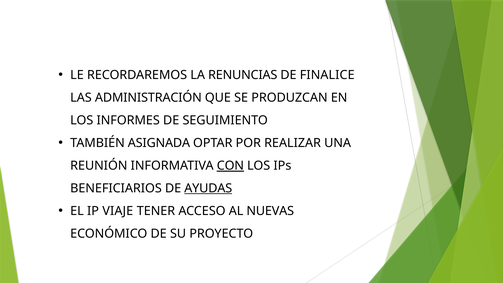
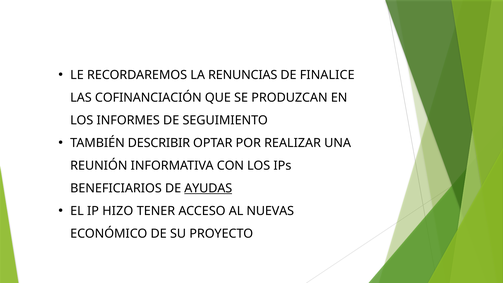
ADMINISTRACIÓN: ADMINISTRACIÓN -> COFINANCIACIÓN
ASIGNADA: ASIGNADA -> DESCRIBIR
CON underline: present -> none
VIAJE: VIAJE -> HIZO
